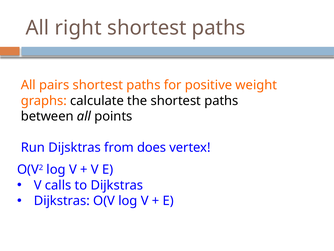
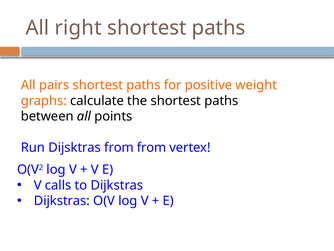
from does: does -> from
